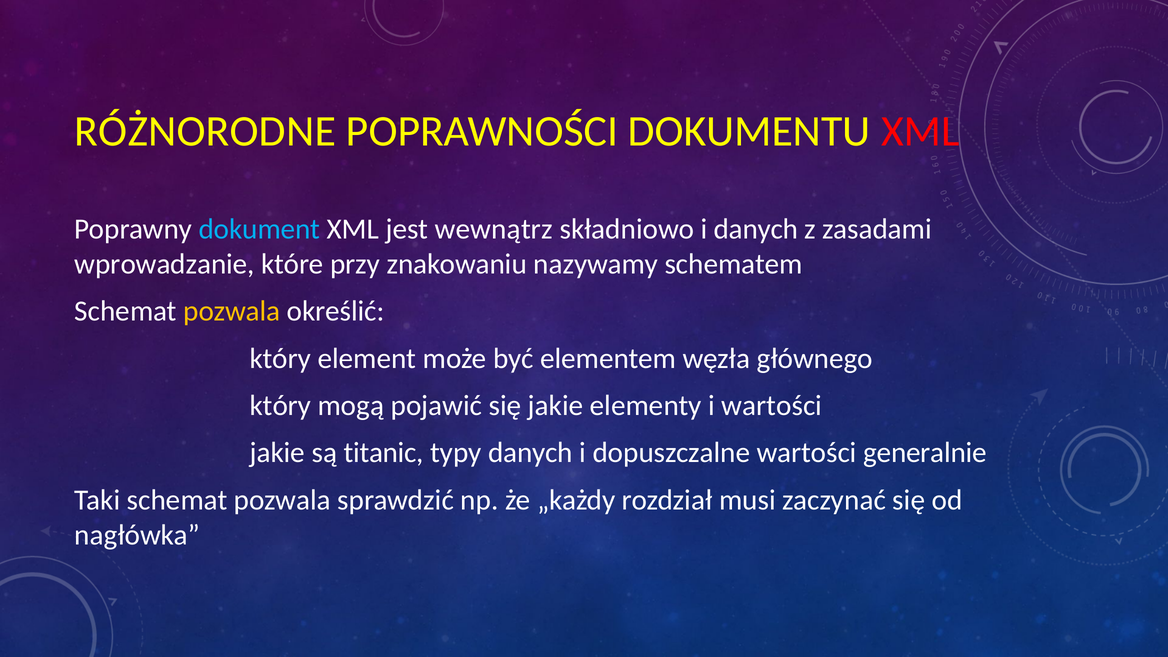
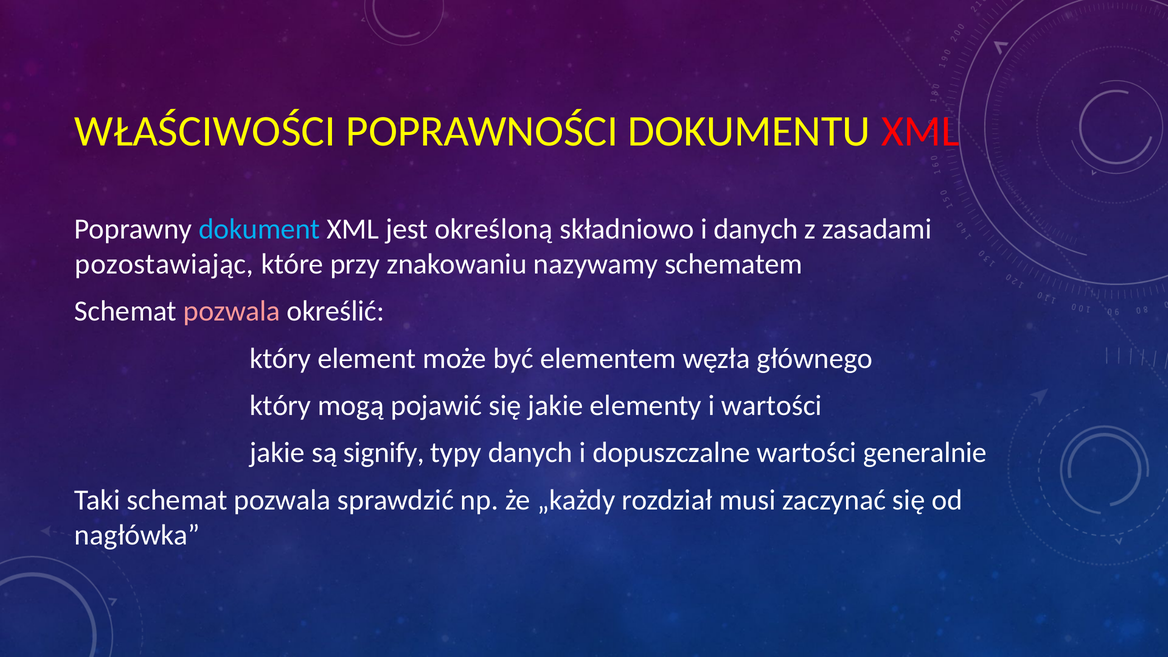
RÓŻNORODNE: RÓŻNORODNE -> WŁAŚCIWOŚCI
wewnątrz: wewnątrz -> określoną
wprowadzanie: wprowadzanie -> pozostawiając
pozwala at (232, 311) colour: yellow -> pink
titanic: titanic -> signify
